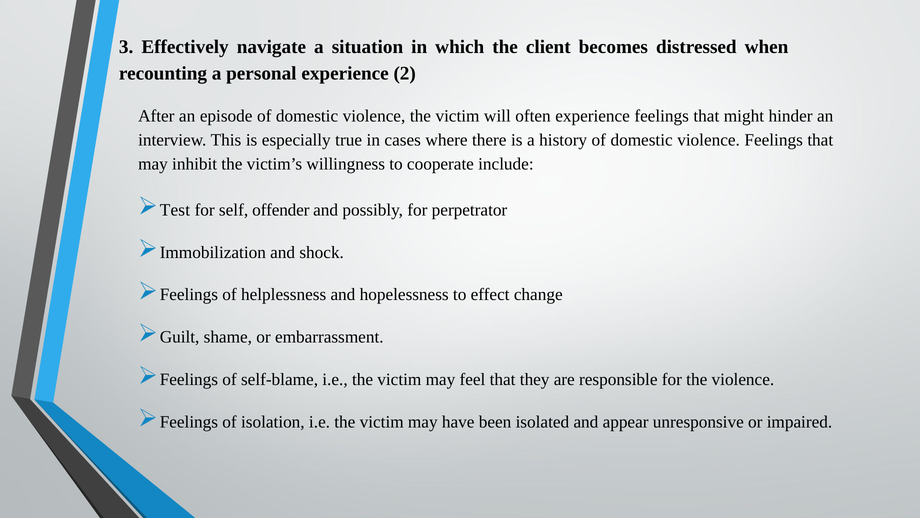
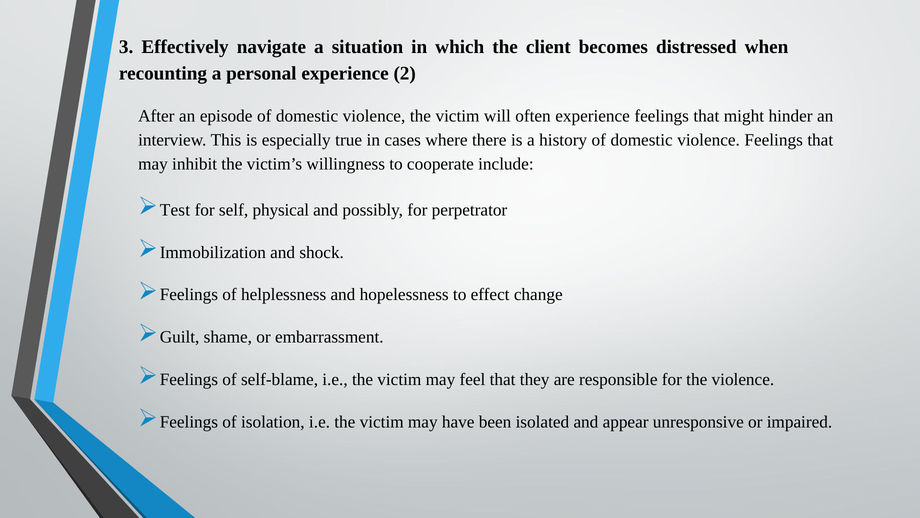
offender: offender -> physical
